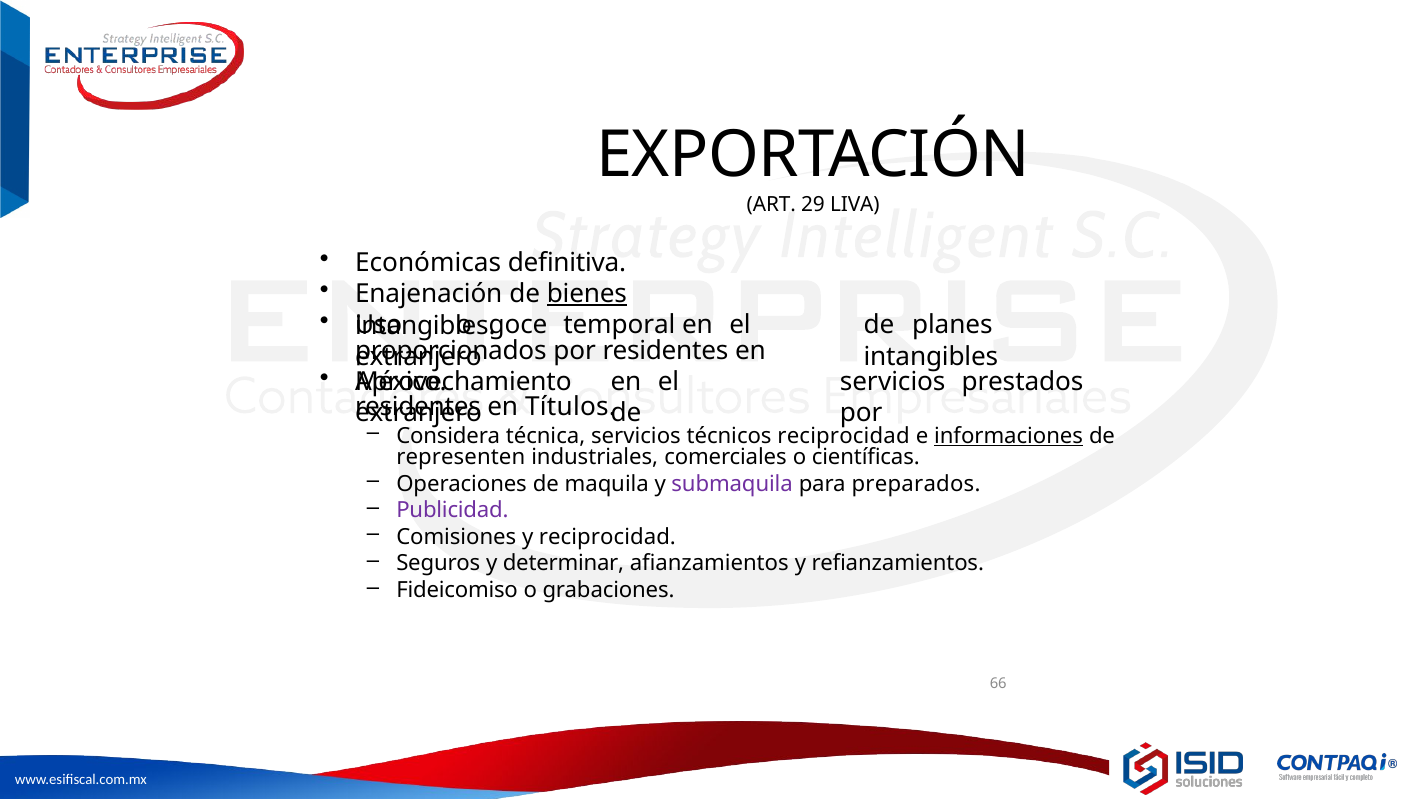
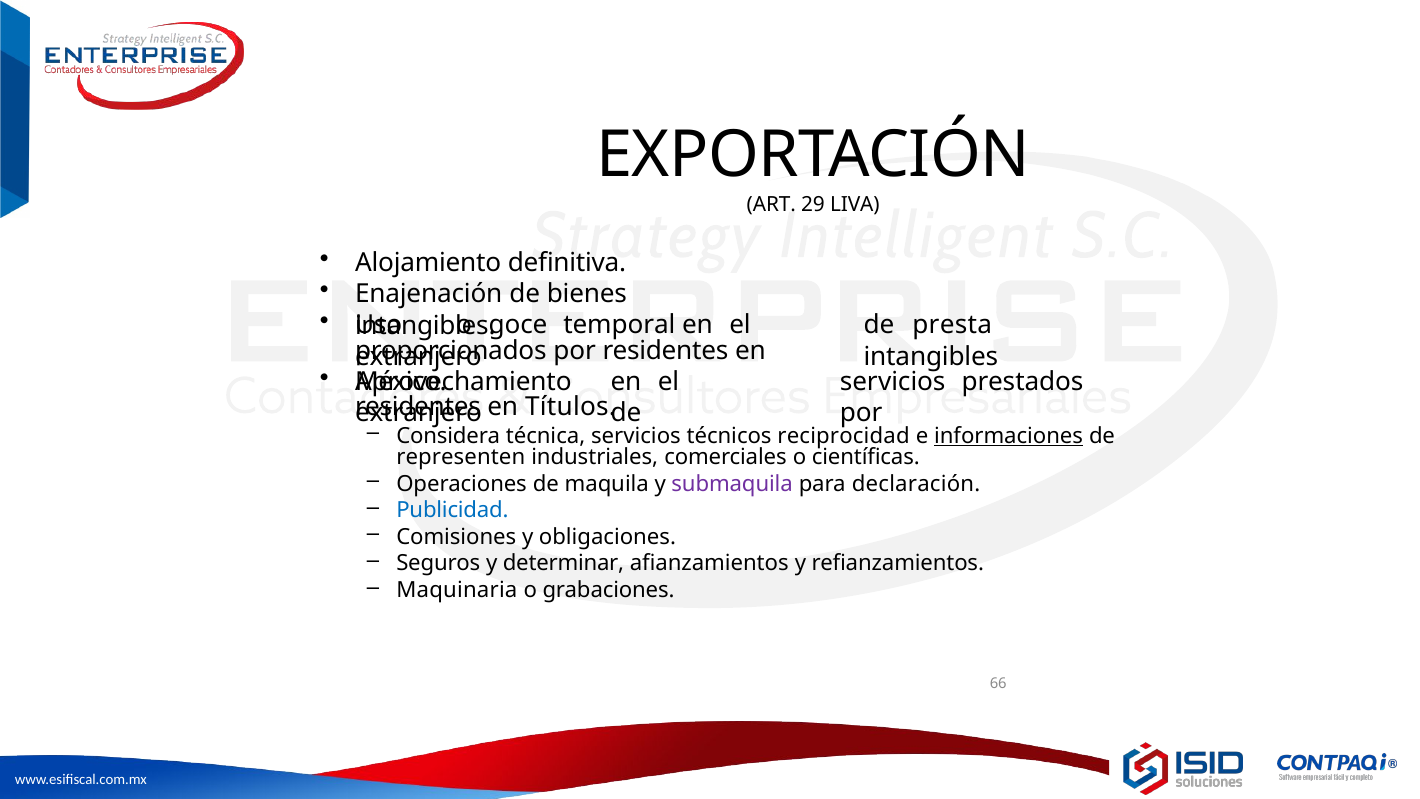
Económicas: Económicas -> Alojamiento
bienes underline: present -> none
planes: planes -> presta
preparados: preparados -> declaración
Publicidad colour: purple -> blue
y reciprocidad: reciprocidad -> obligaciones
Fideicomiso: Fideicomiso -> Maquinaria
